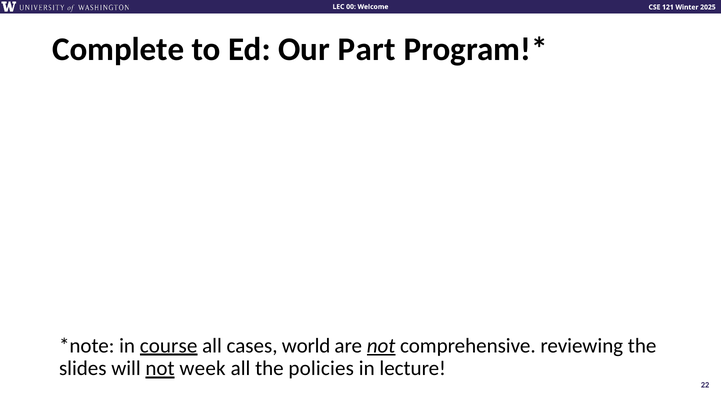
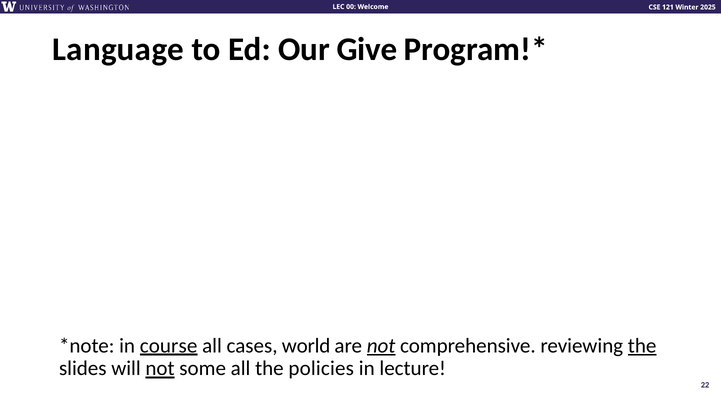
Complete: Complete -> Language
Part: Part -> Give
the at (642, 346) underline: none -> present
week: week -> some
